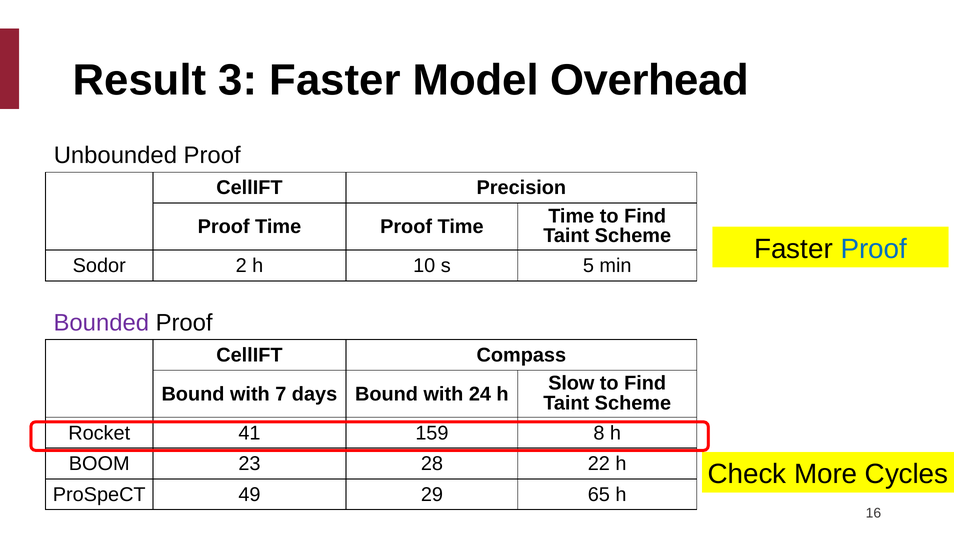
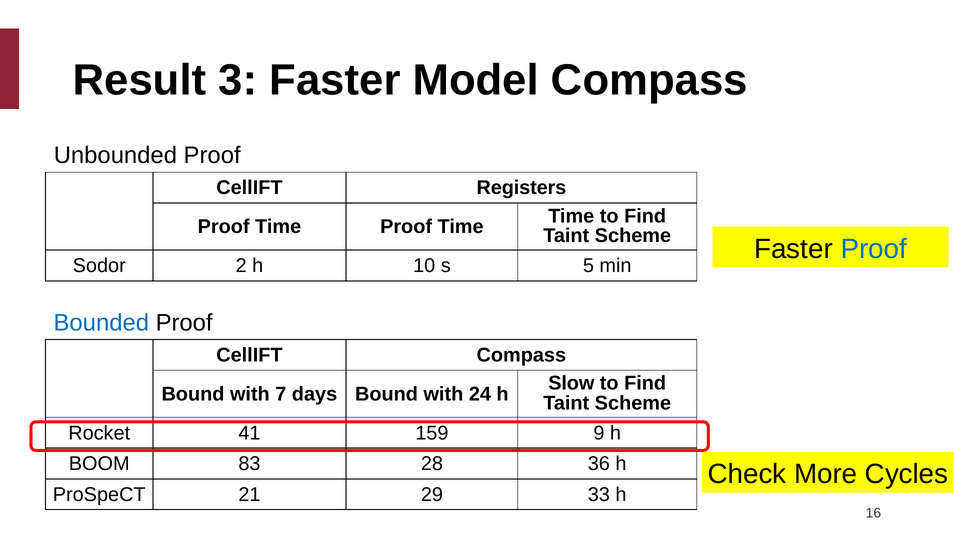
Model Overhead: Overhead -> Compass
Precision: Precision -> Registers
Bounded colour: purple -> blue
8: 8 -> 9
23: 23 -> 83
22: 22 -> 36
49: 49 -> 21
65: 65 -> 33
